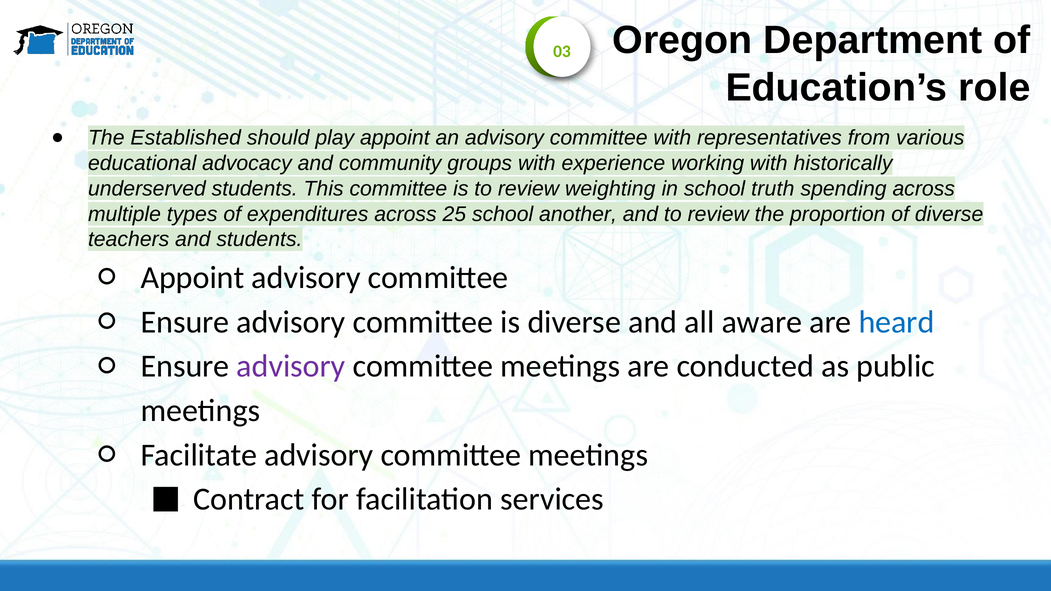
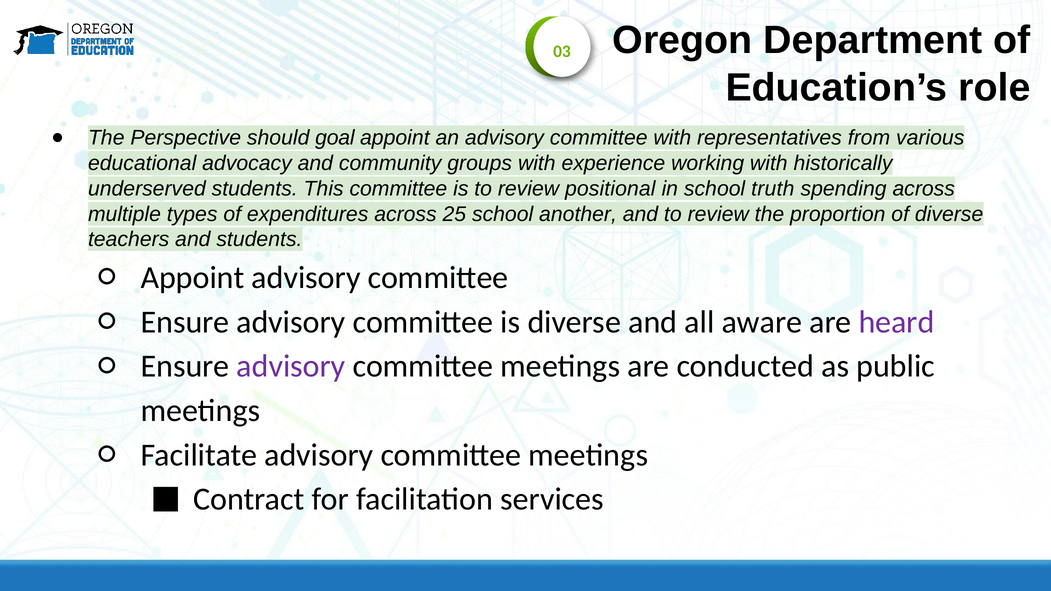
Established: Established -> Perspective
play: play -> goal
weighting: weighting -> positional
heard colour: blue -> purple
